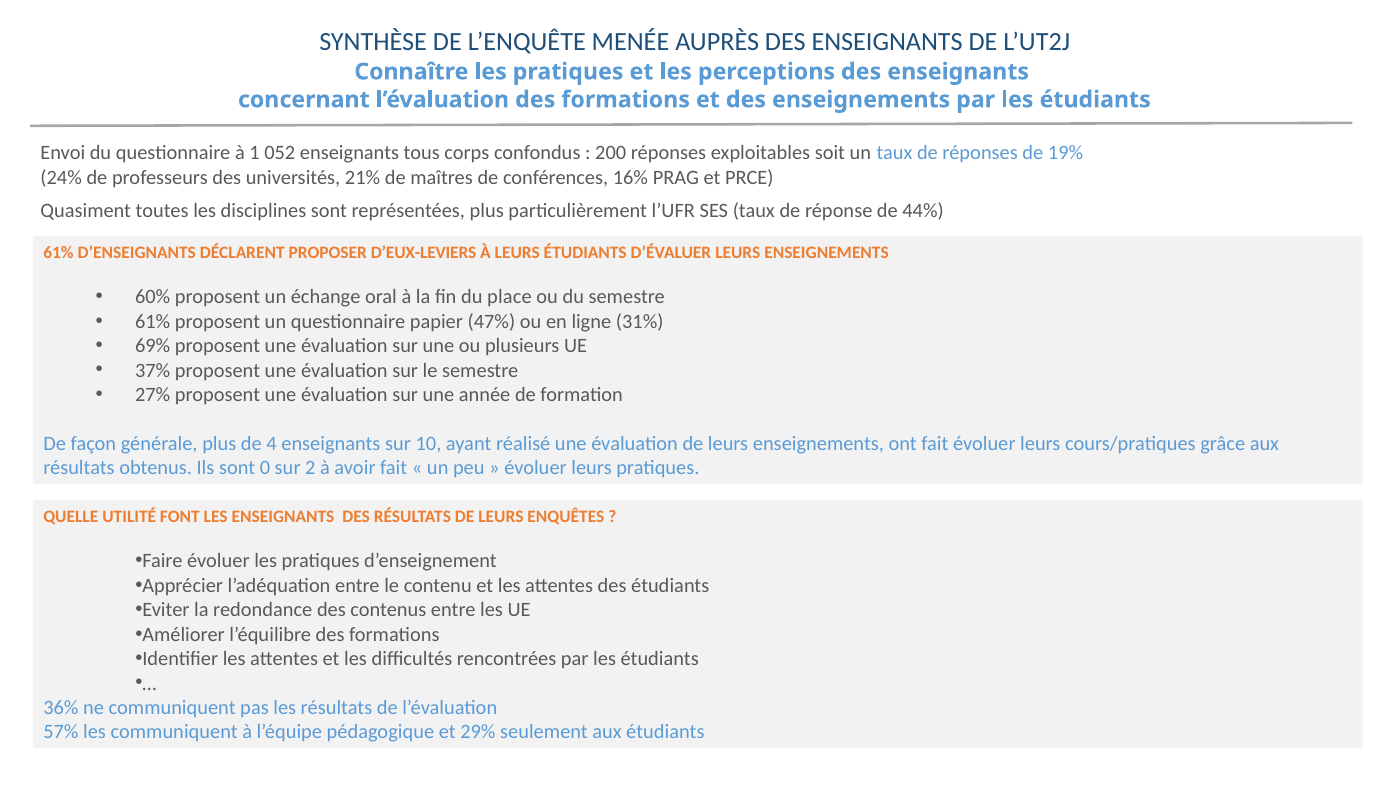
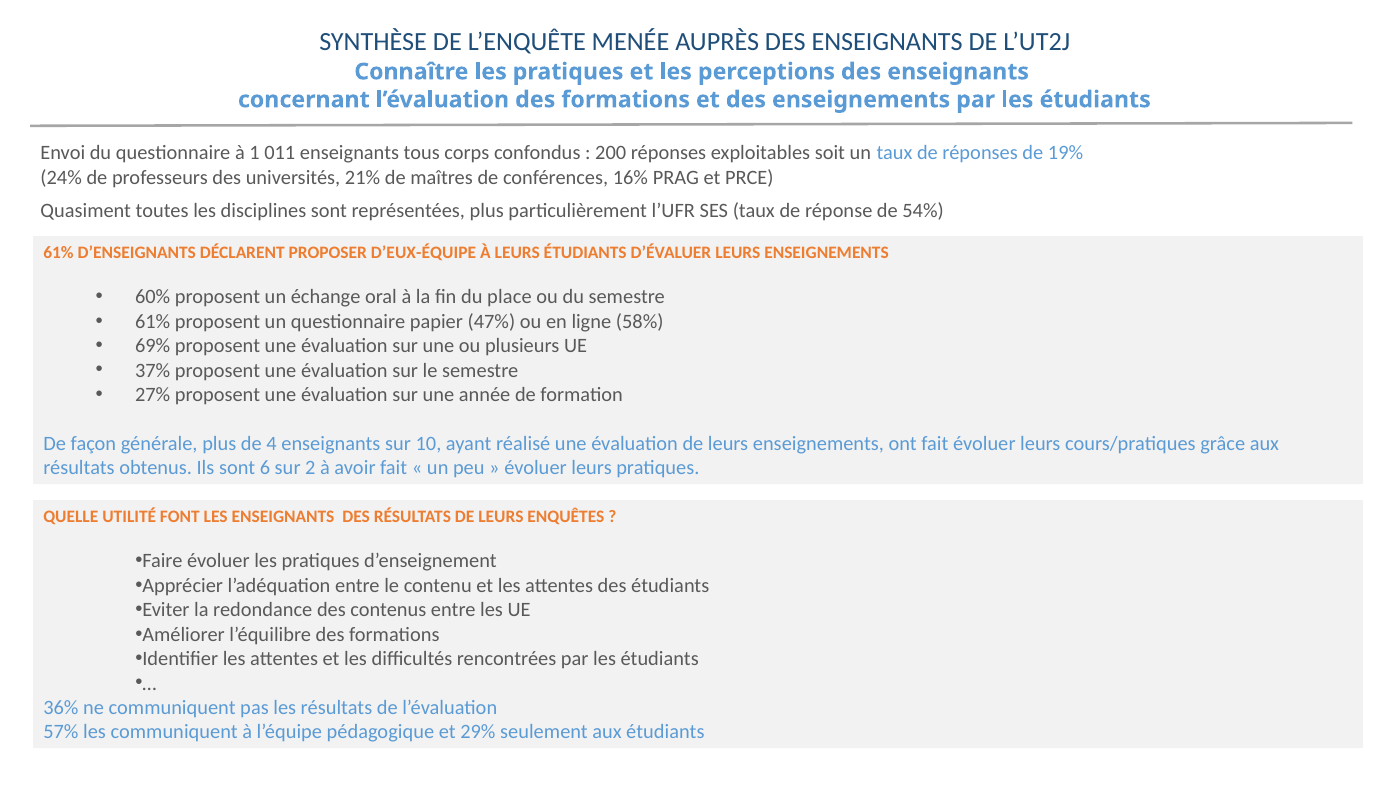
052: 052 -> 011
44%: 44% -> 54%
D’EUX-LEVIERS: D’EUX-LEVIERS -> D’EUX-ÉQUIPE
31%: 31% -> 58%
0: 0 -> 6
